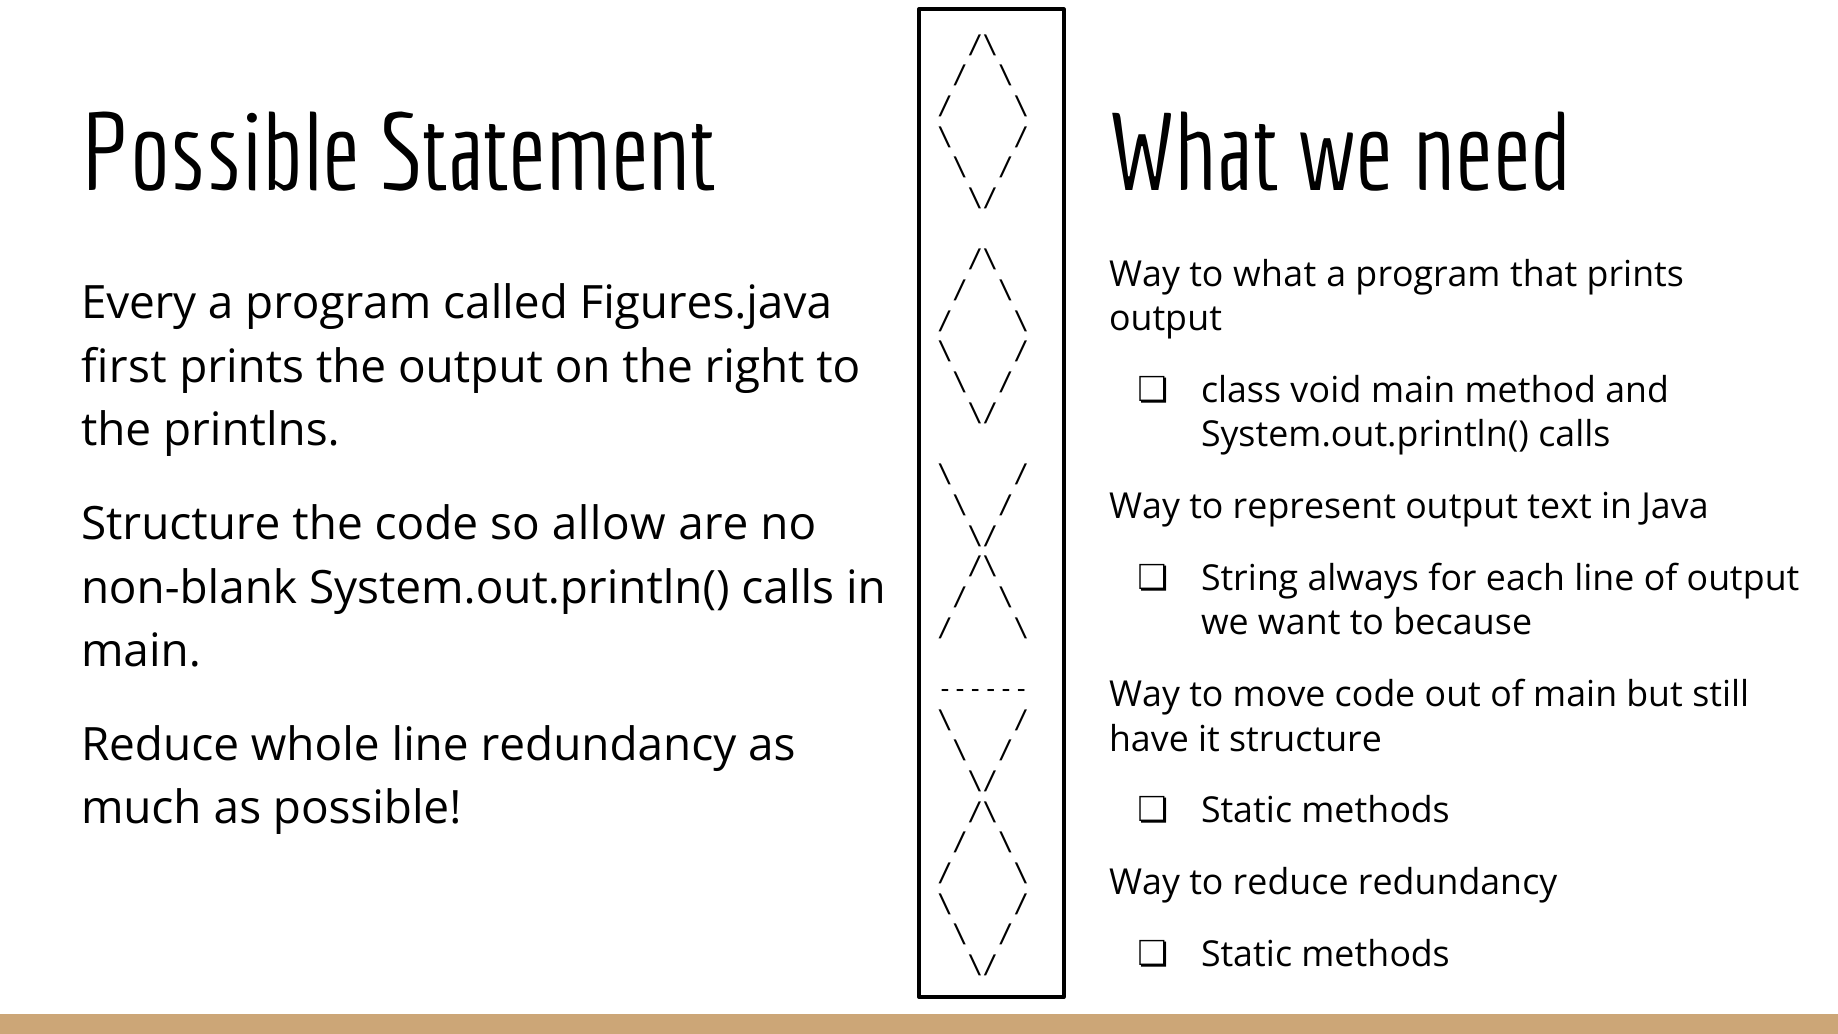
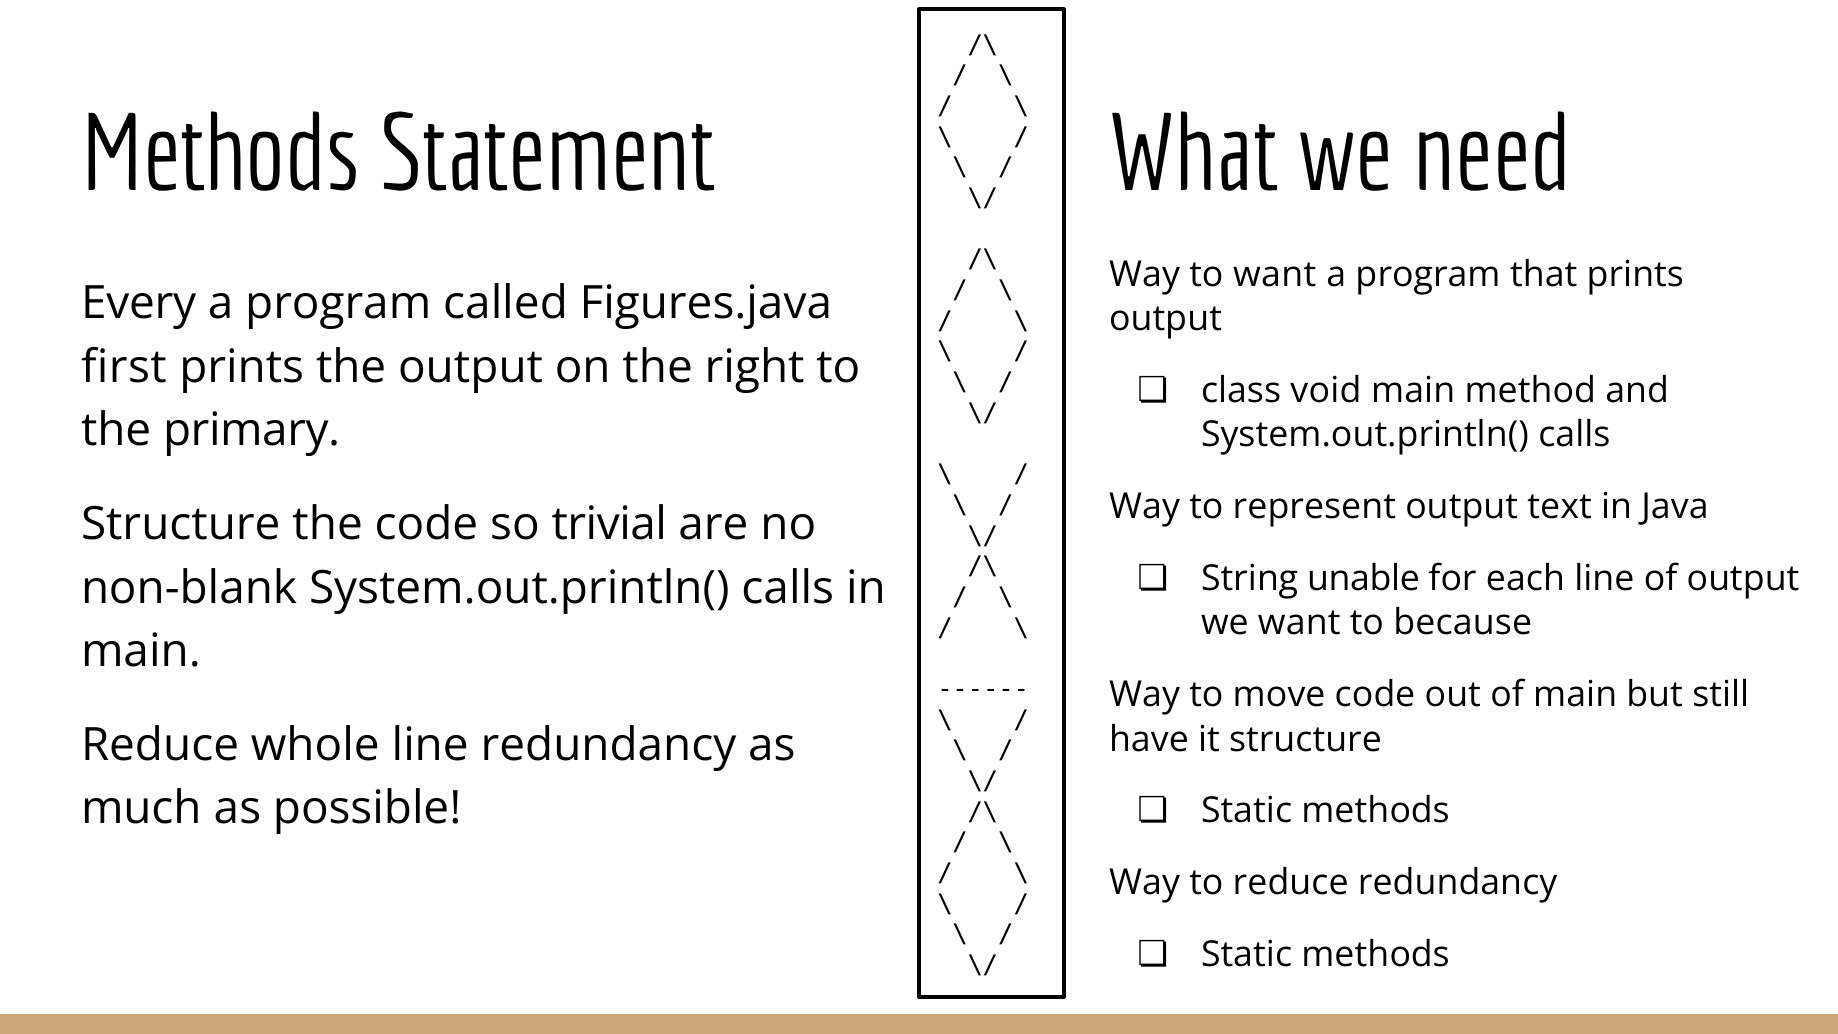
Possible at (221, 155): Possible -> Methods
to what: what -> want
printlns: printlns -> primary
allow: allow -> trivial
always: always -> unable
